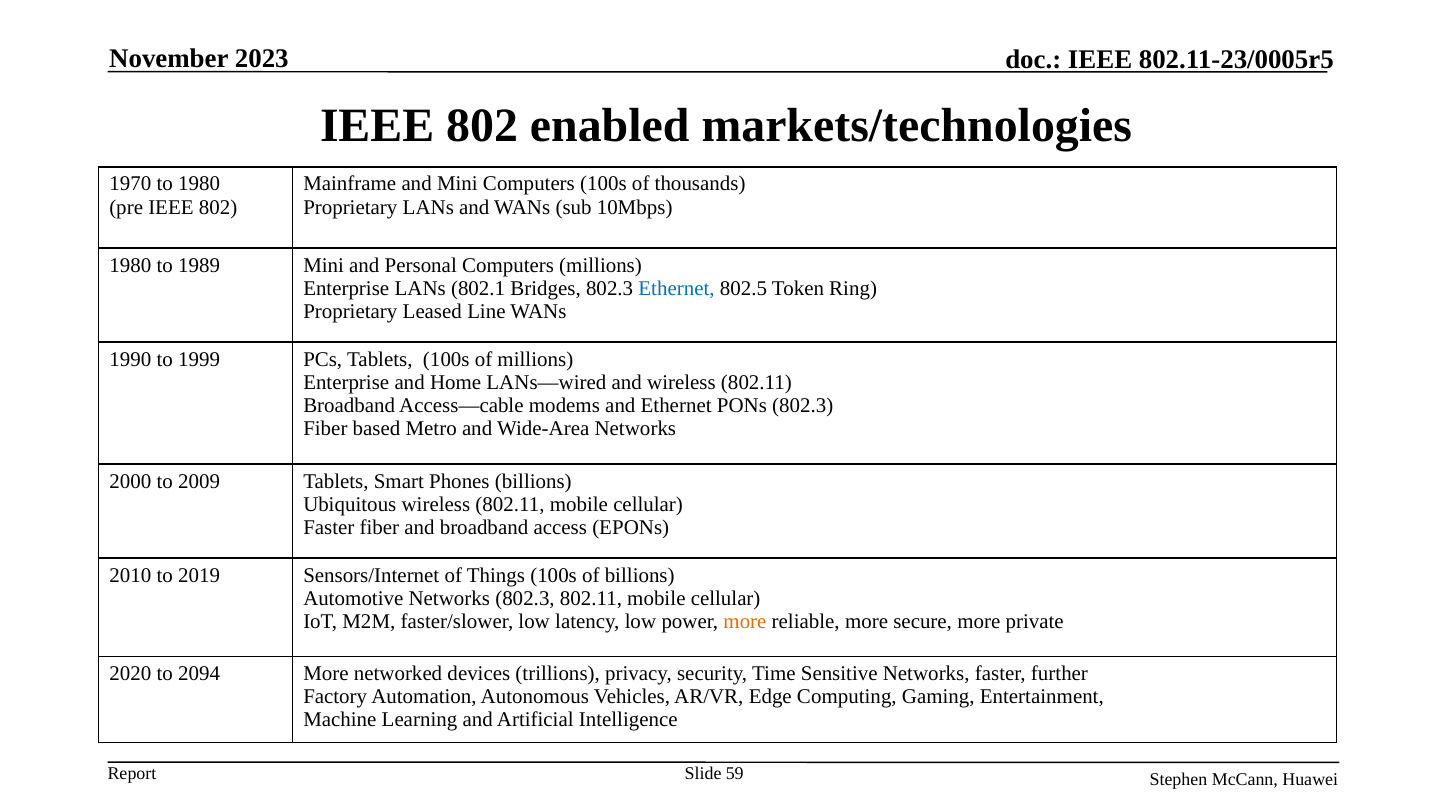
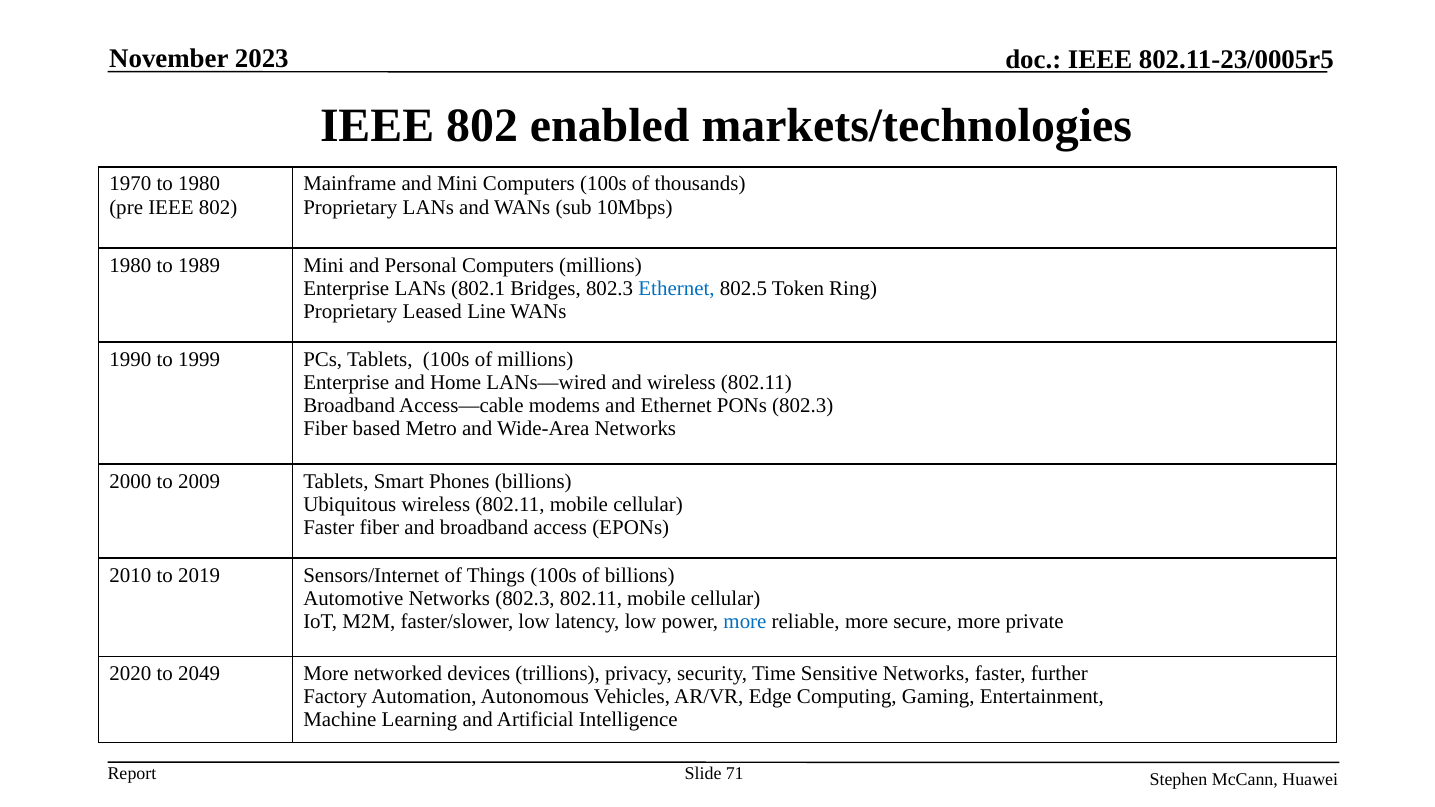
more at (745, 622) colour: orange -> blue
2094: 2094 -> 2049
59: 59 -> 71
